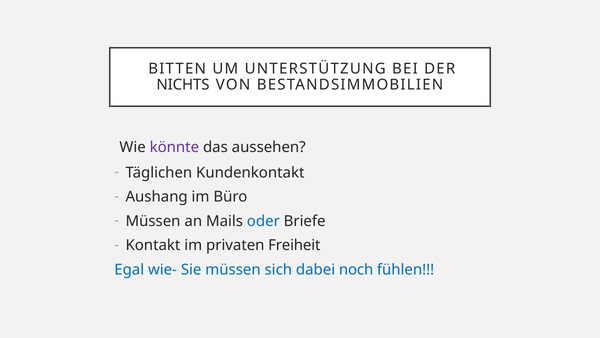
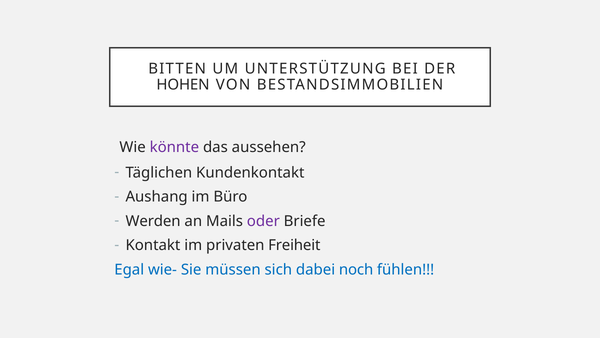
NICHTS: NICHTS -> HOHEN
Müssen at (153, 221): Müssen -> Werden
oder colour: blue -> purple
